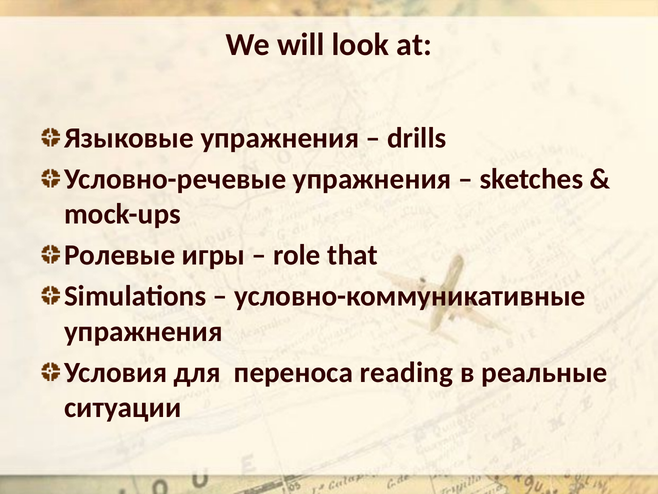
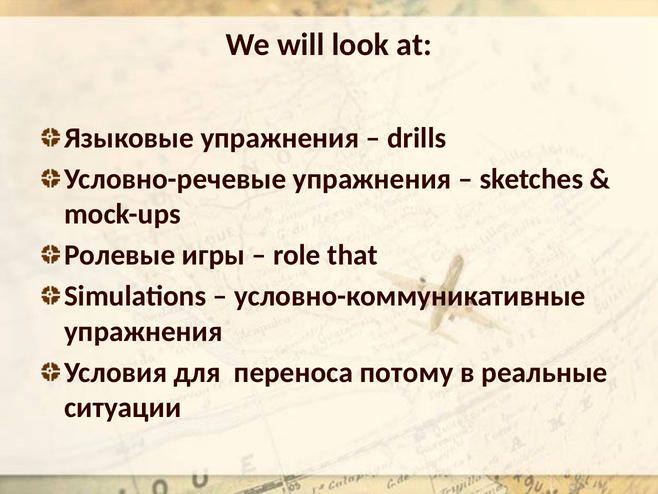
reading: reading -> потому
